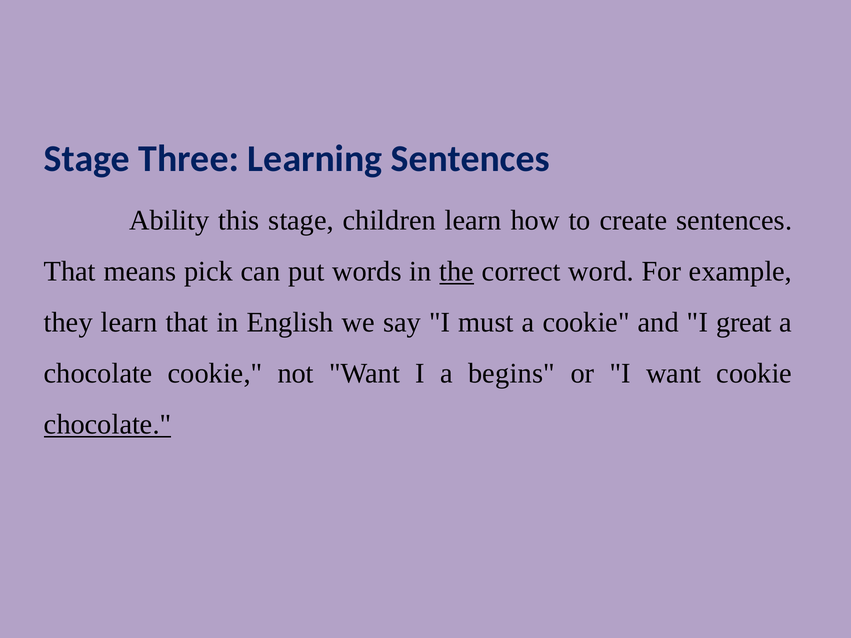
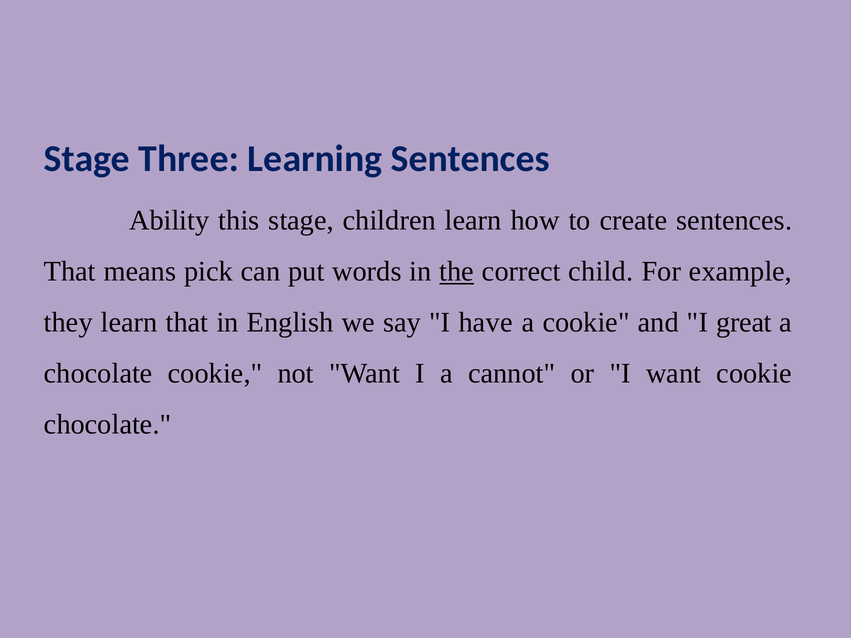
word: word -> child
must: must -> have
begins: begins -> cannot
chocolate at (108, 425) underline: present -> none
